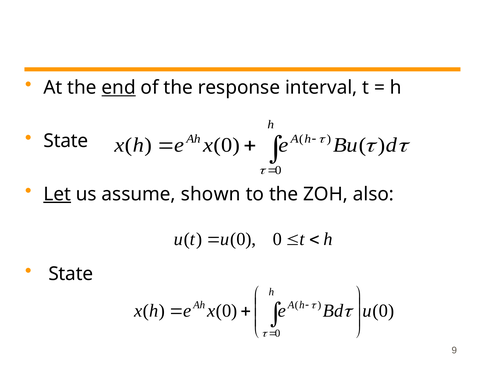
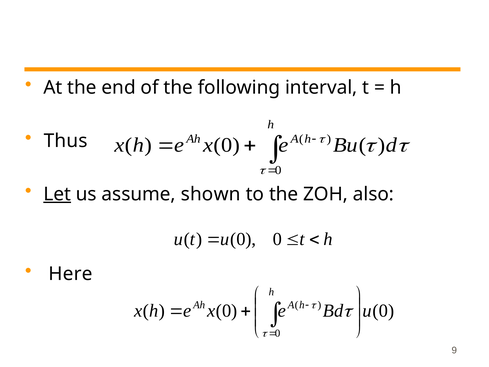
end underline: present -> none
response: response -> following
State at (66, 141): State -> Thus
State at (71, 274): State -> Here
